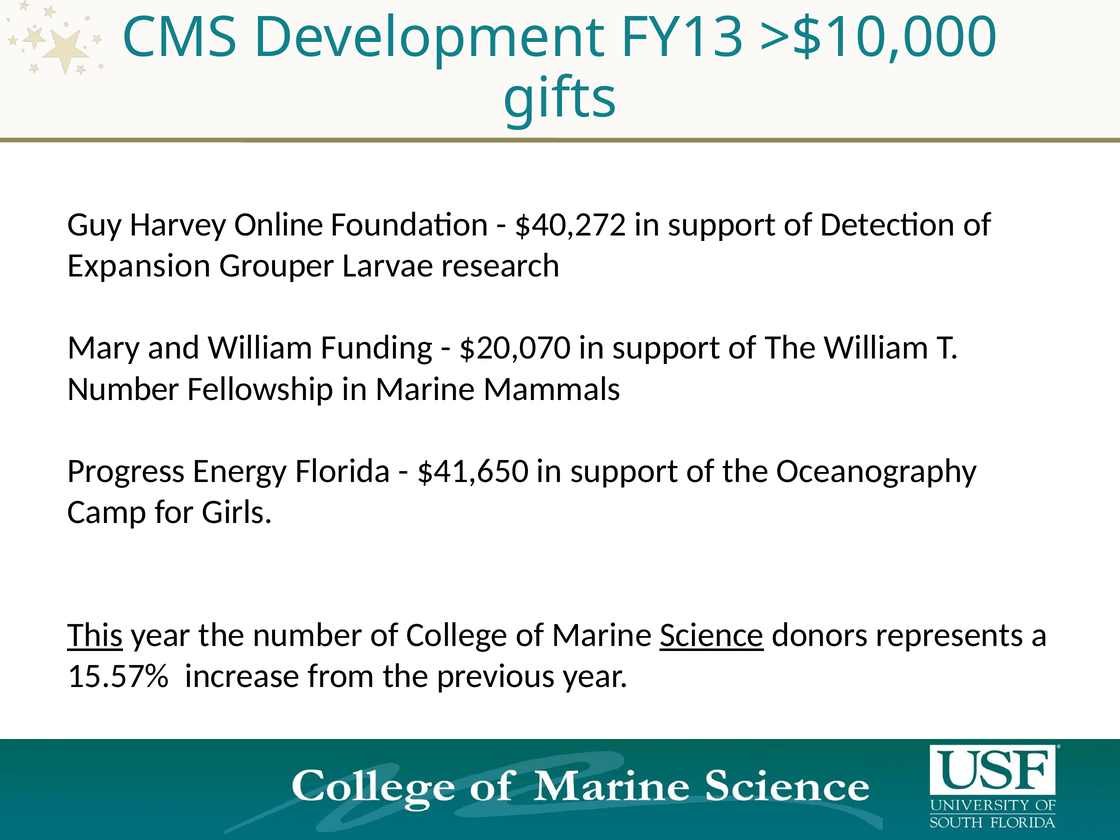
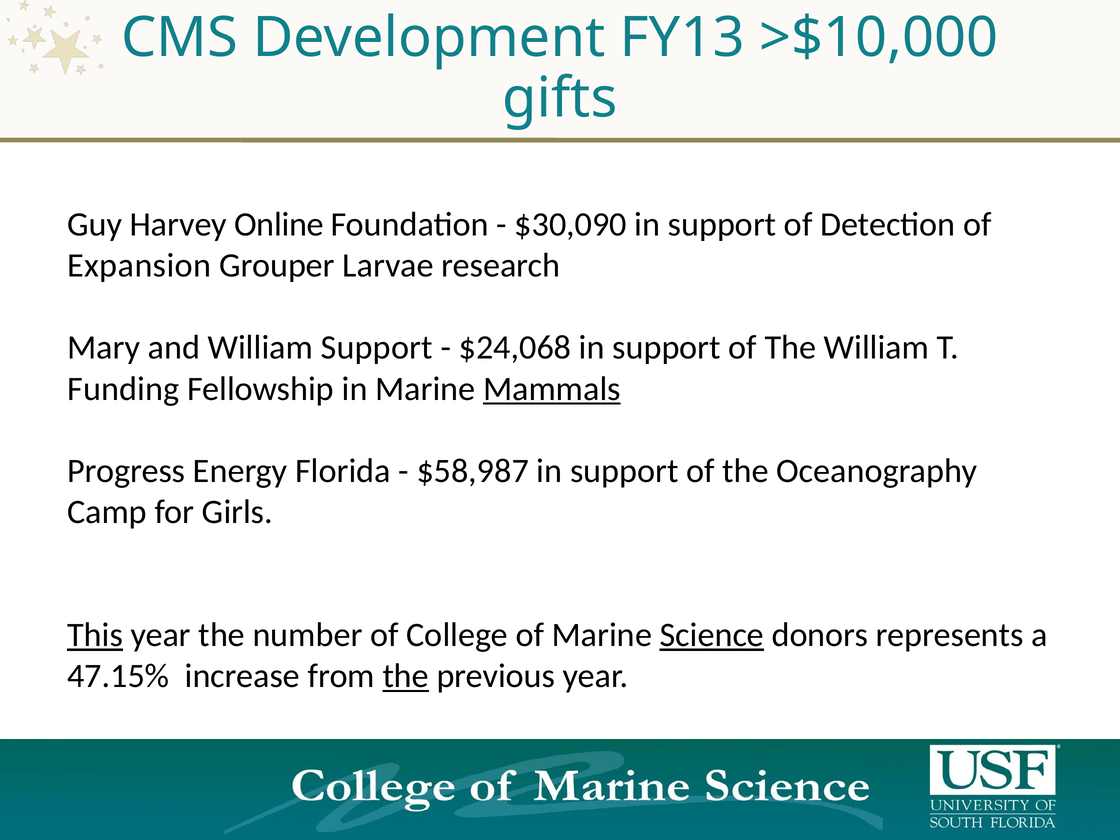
$40,272: $40,272 -> $30,090
William Funding: Funding -> Support
$20,070: $20,070 -> $24,068
Number at (124, 389): Number -> Funding
Mammals underline: none -> present
$41,650: $41,650 -> $58,987
15.57%: 15.57% -> 47.15%
the at (406, 676) underline: none -> present
